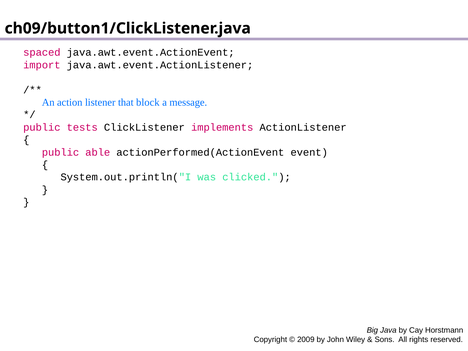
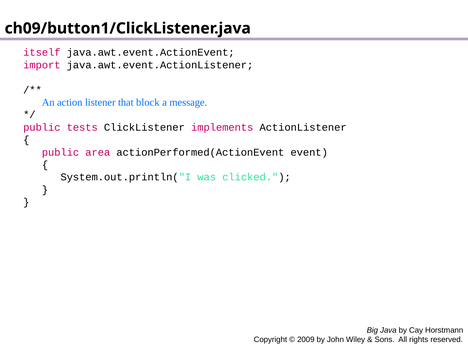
spaced: spaced -> itself
able: able -> area
